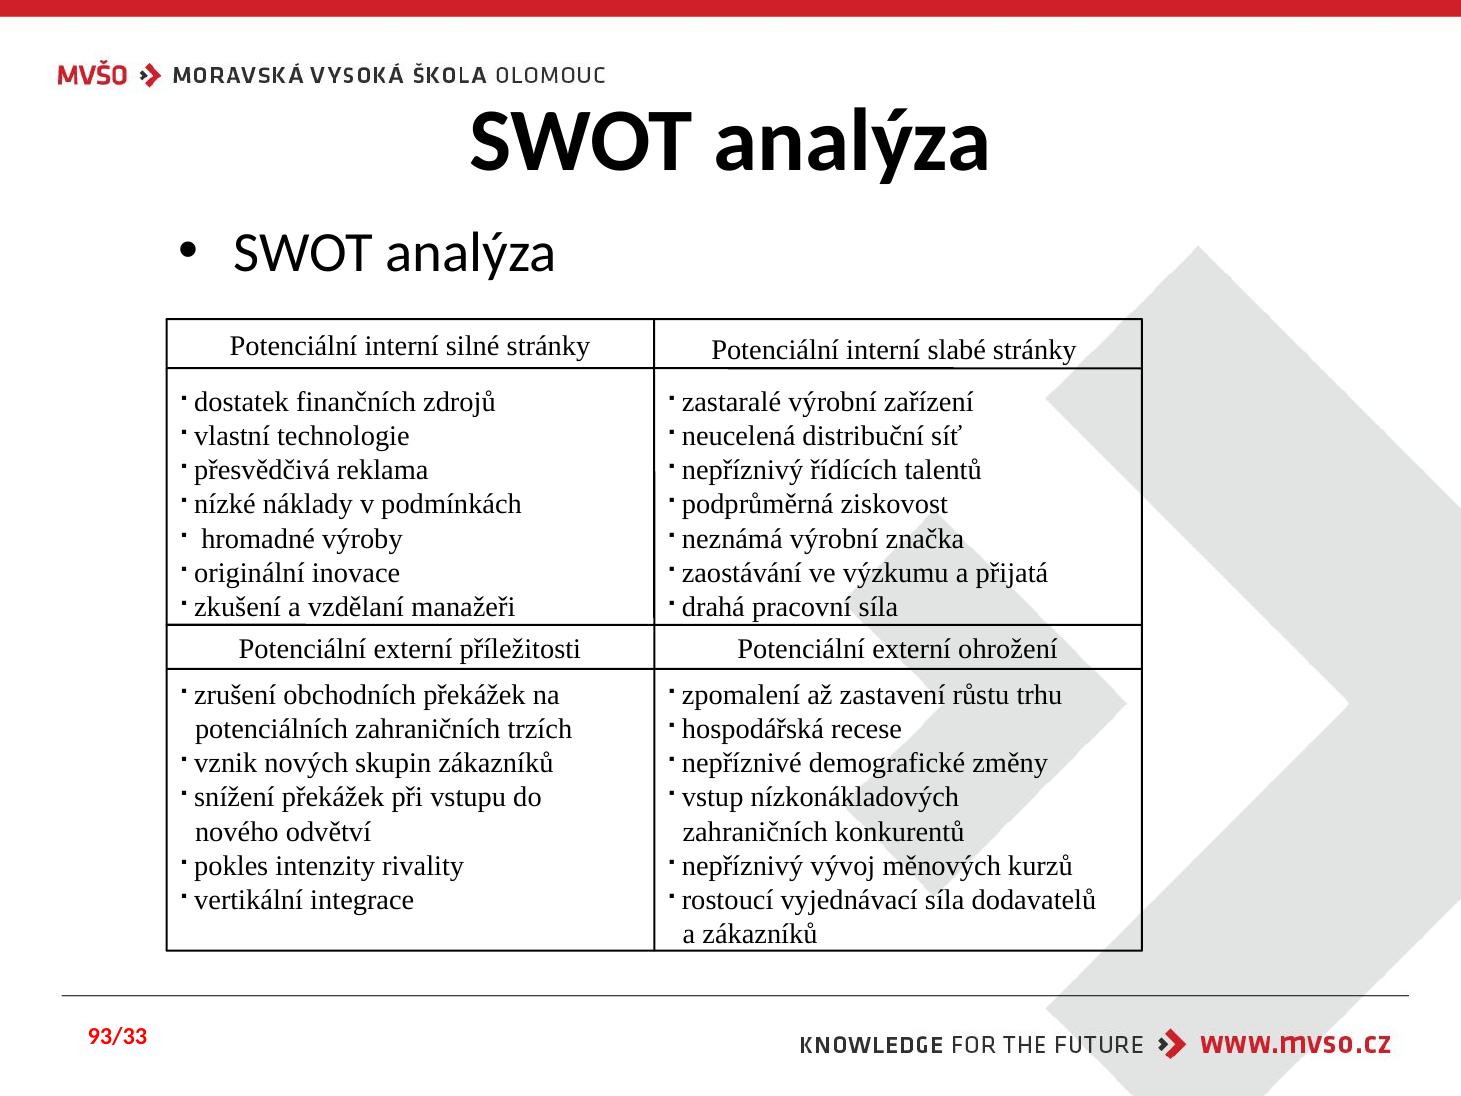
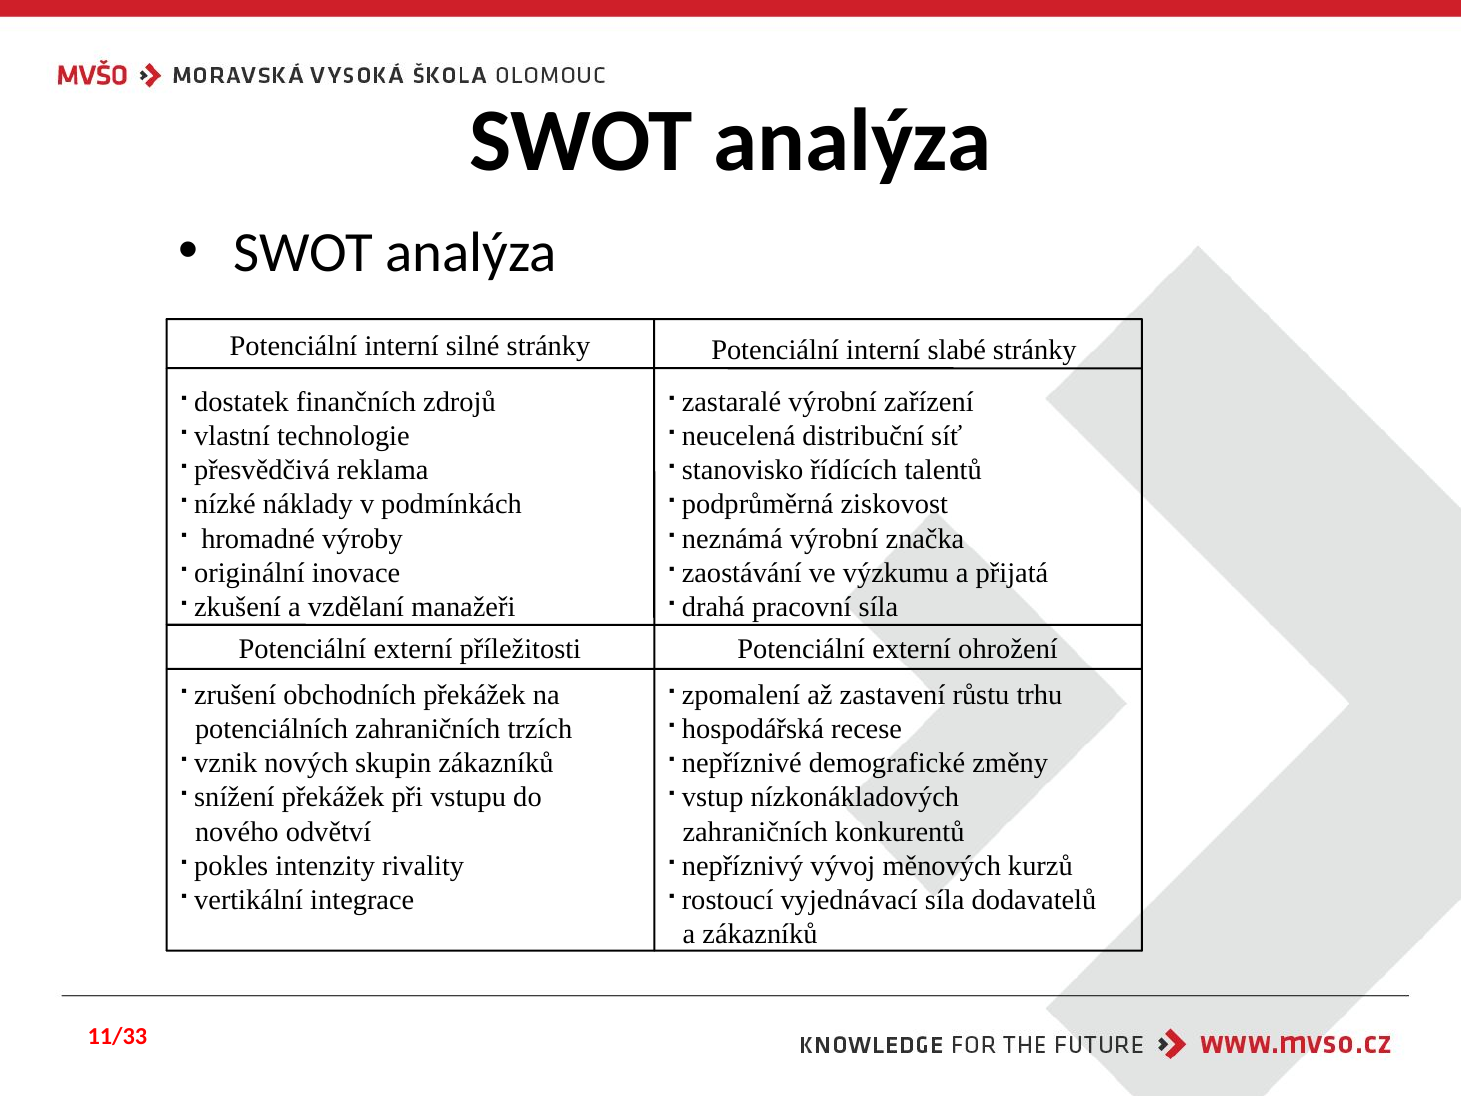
nepříznivý at (743, 470): nepříznivý -> stanovisko
93/33: 93/33 -> 11/33
